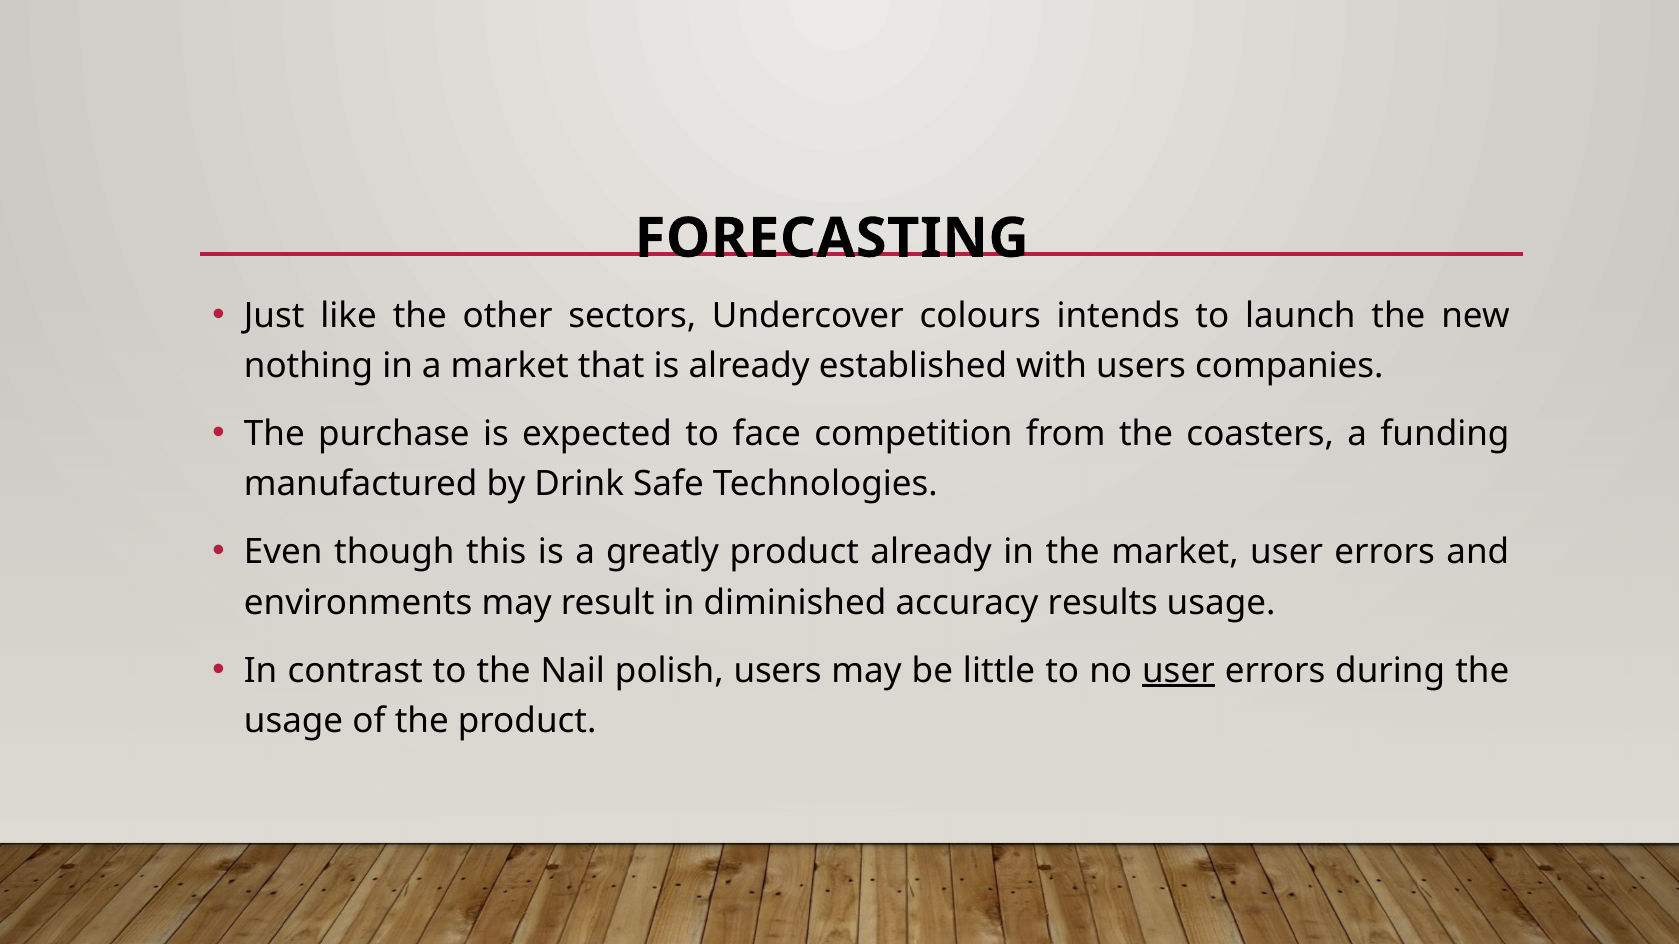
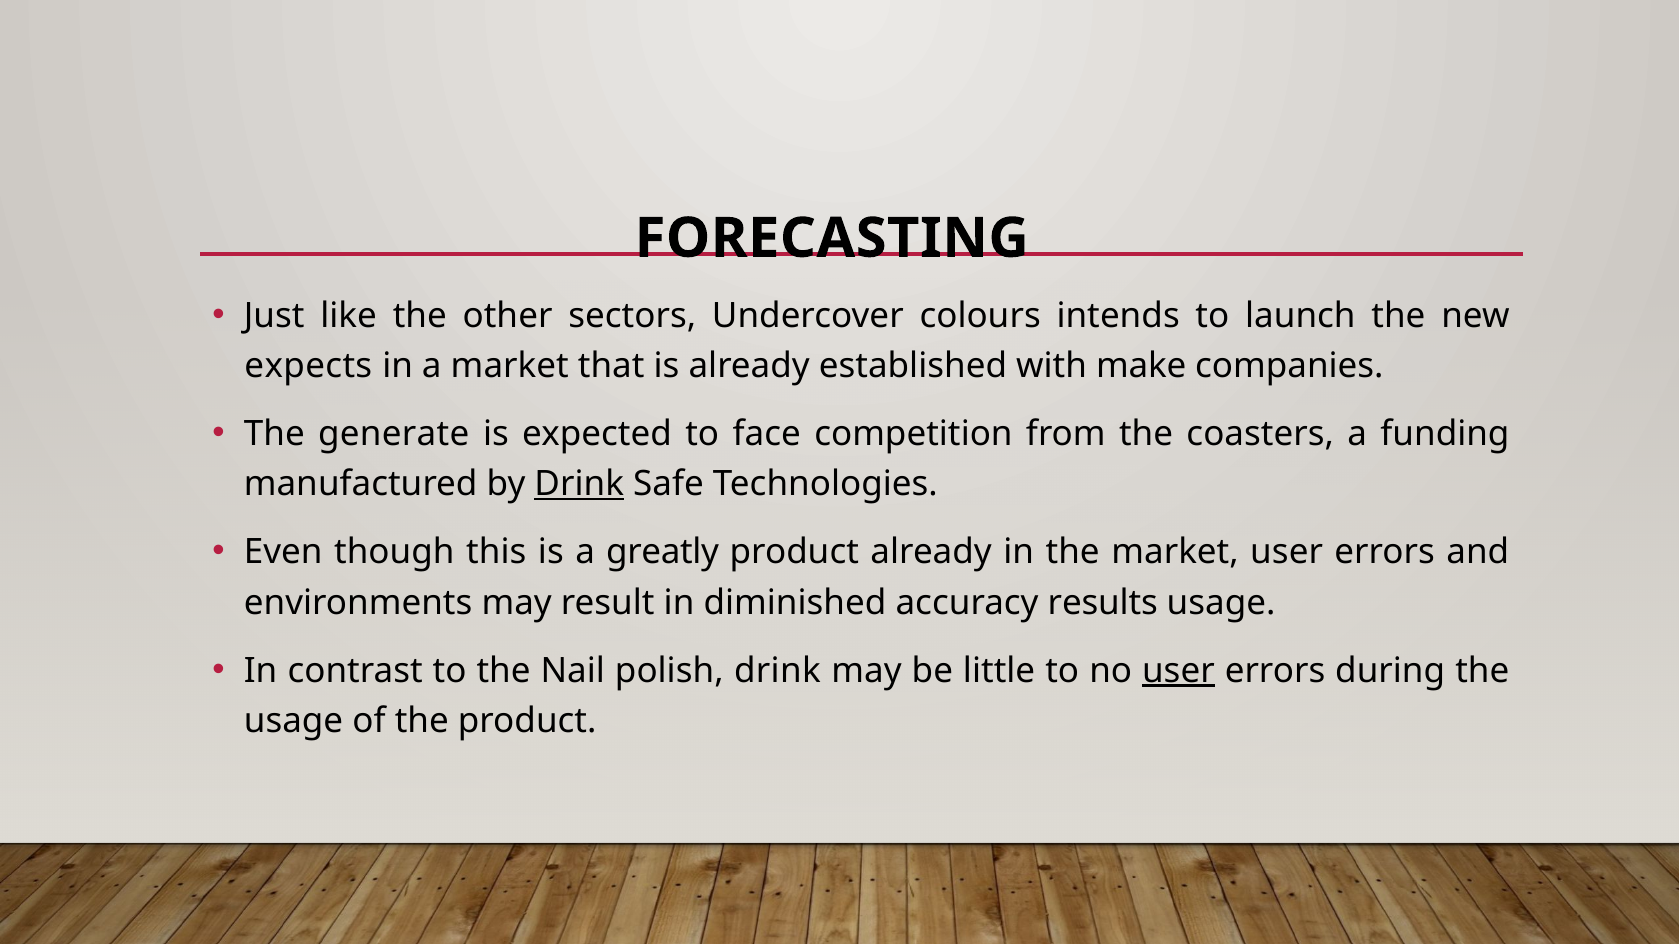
nothing: nothing -> expects
with users: users -> make
purchase: purchase -> generate
Drink at (579, 485) underline: none -> present
polish users: users -> drink
